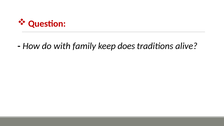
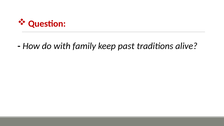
does: does -> past
